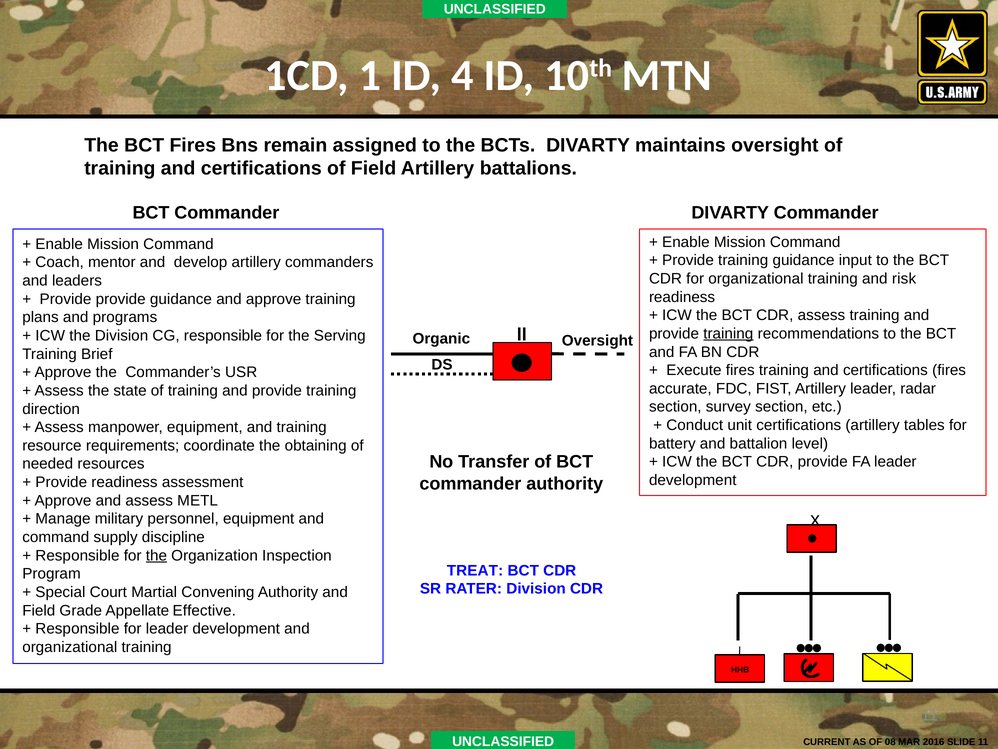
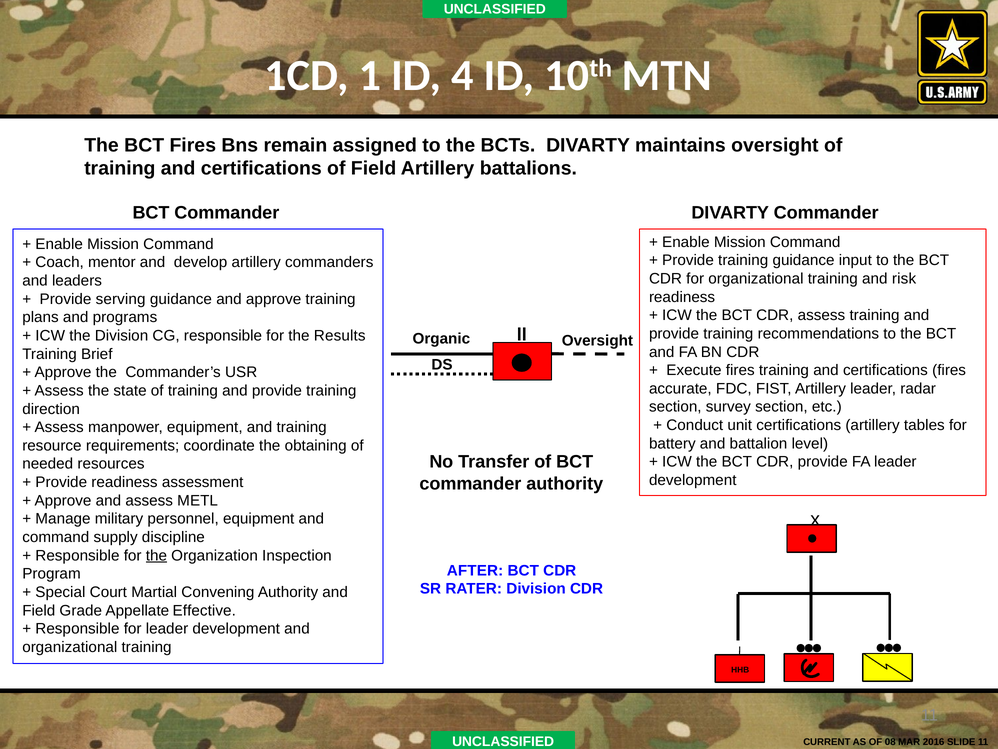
Provide provide: provide -> serving
training at (728, 333) underline: present -> none
Serving: Serving -> Results
TREAT: TREAT -> AFTER
